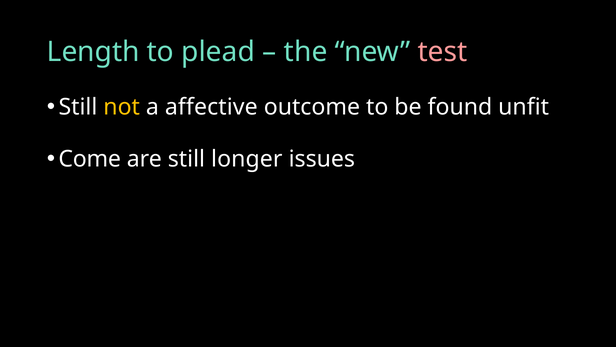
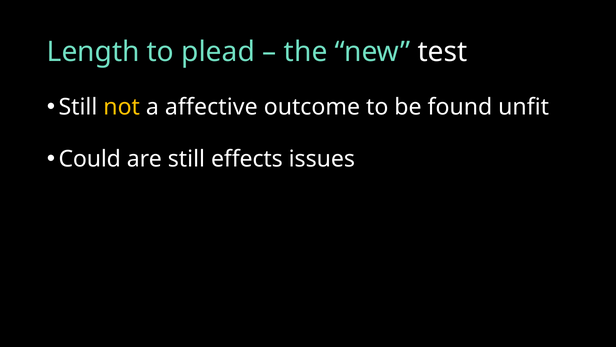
test colour: pink -> white
Come: Come -> Could
longer: longer -> effects
